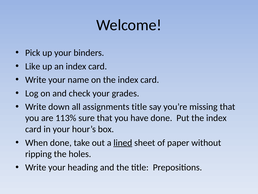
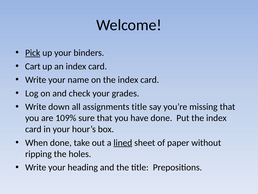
Pick underline: none -> present
Like: Like -> Cart
113%: 113% -> 109%
